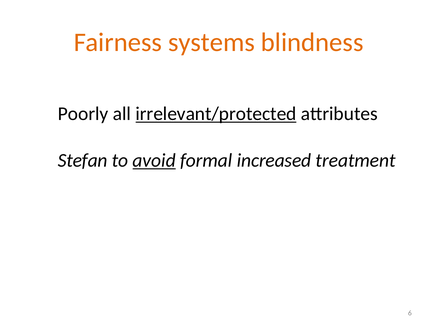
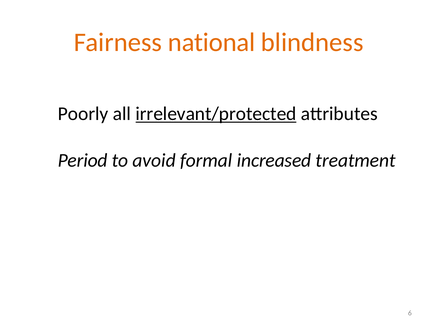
systems: systems -> national
Stefan: Stefan -> Period
avoid underline: present -> none
